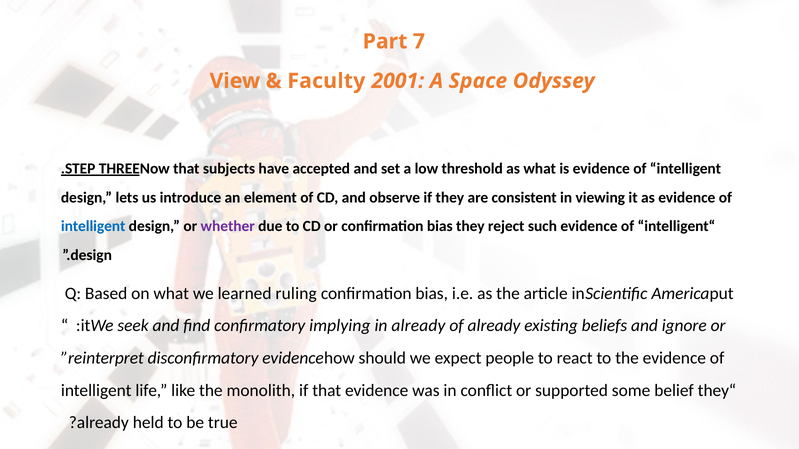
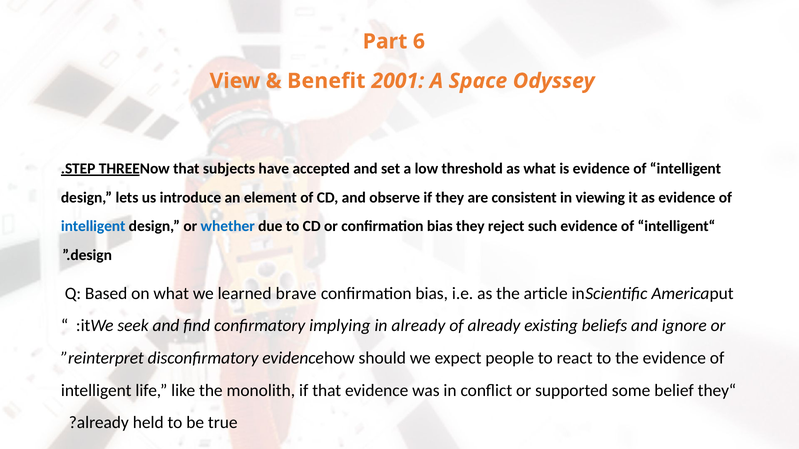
7: 7 -> 6
Faculty: Faculty -> Benefit
whether colour: purple -> blue
ruling: ruling -> brave
